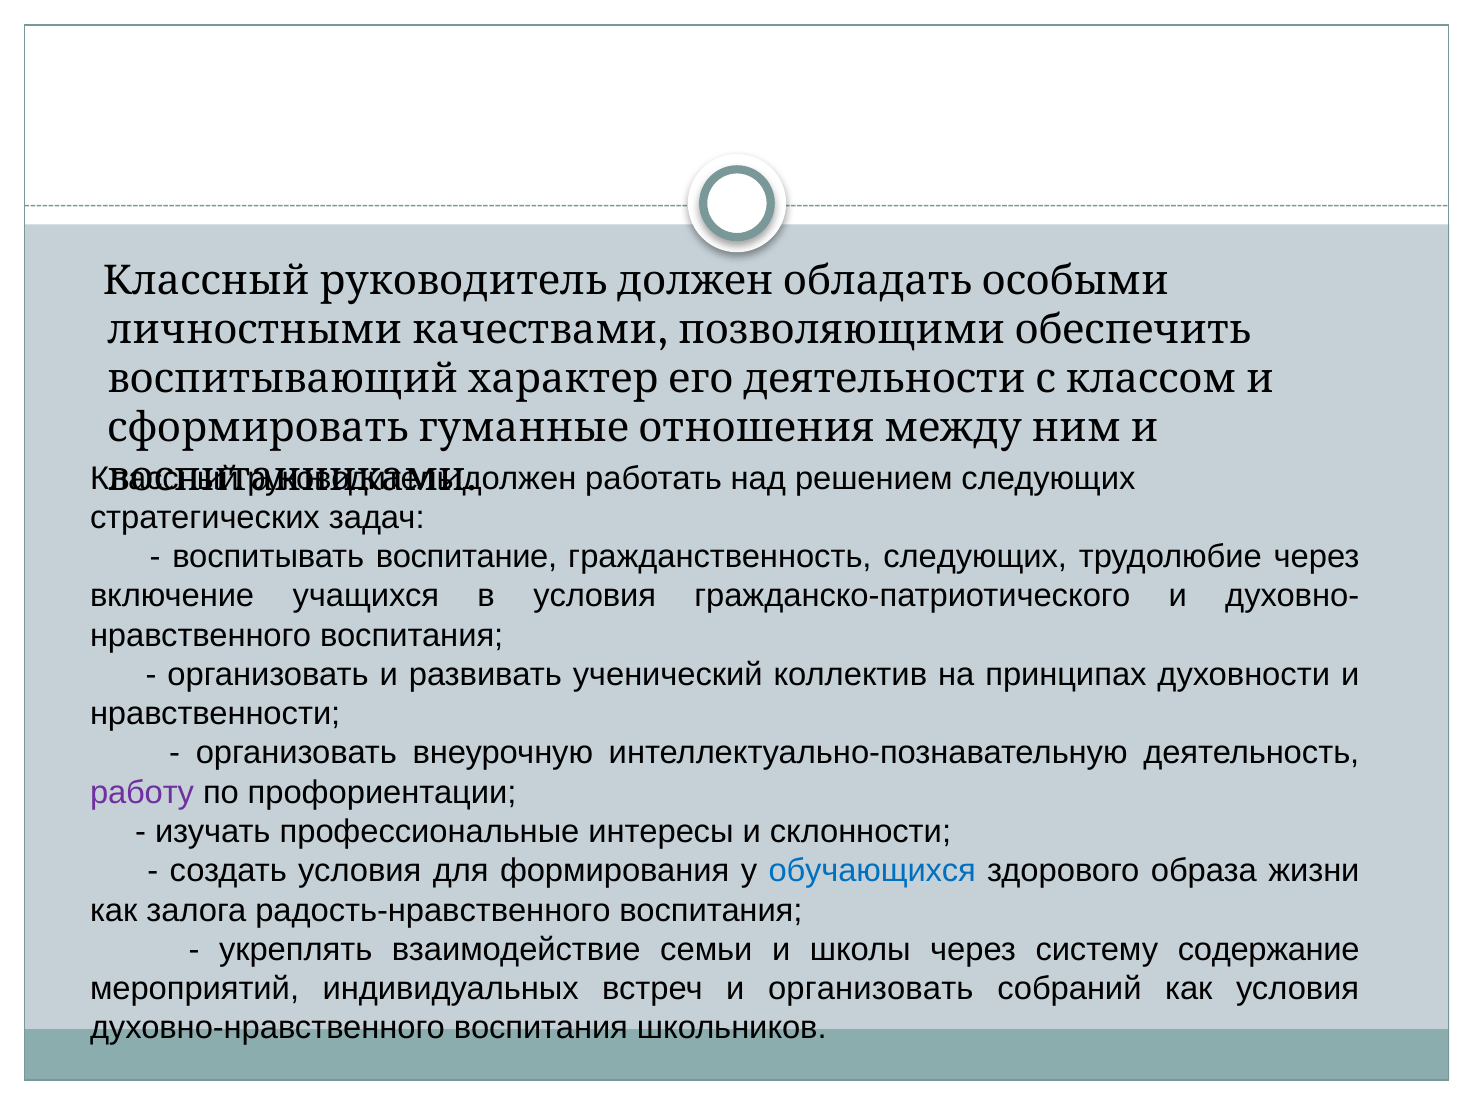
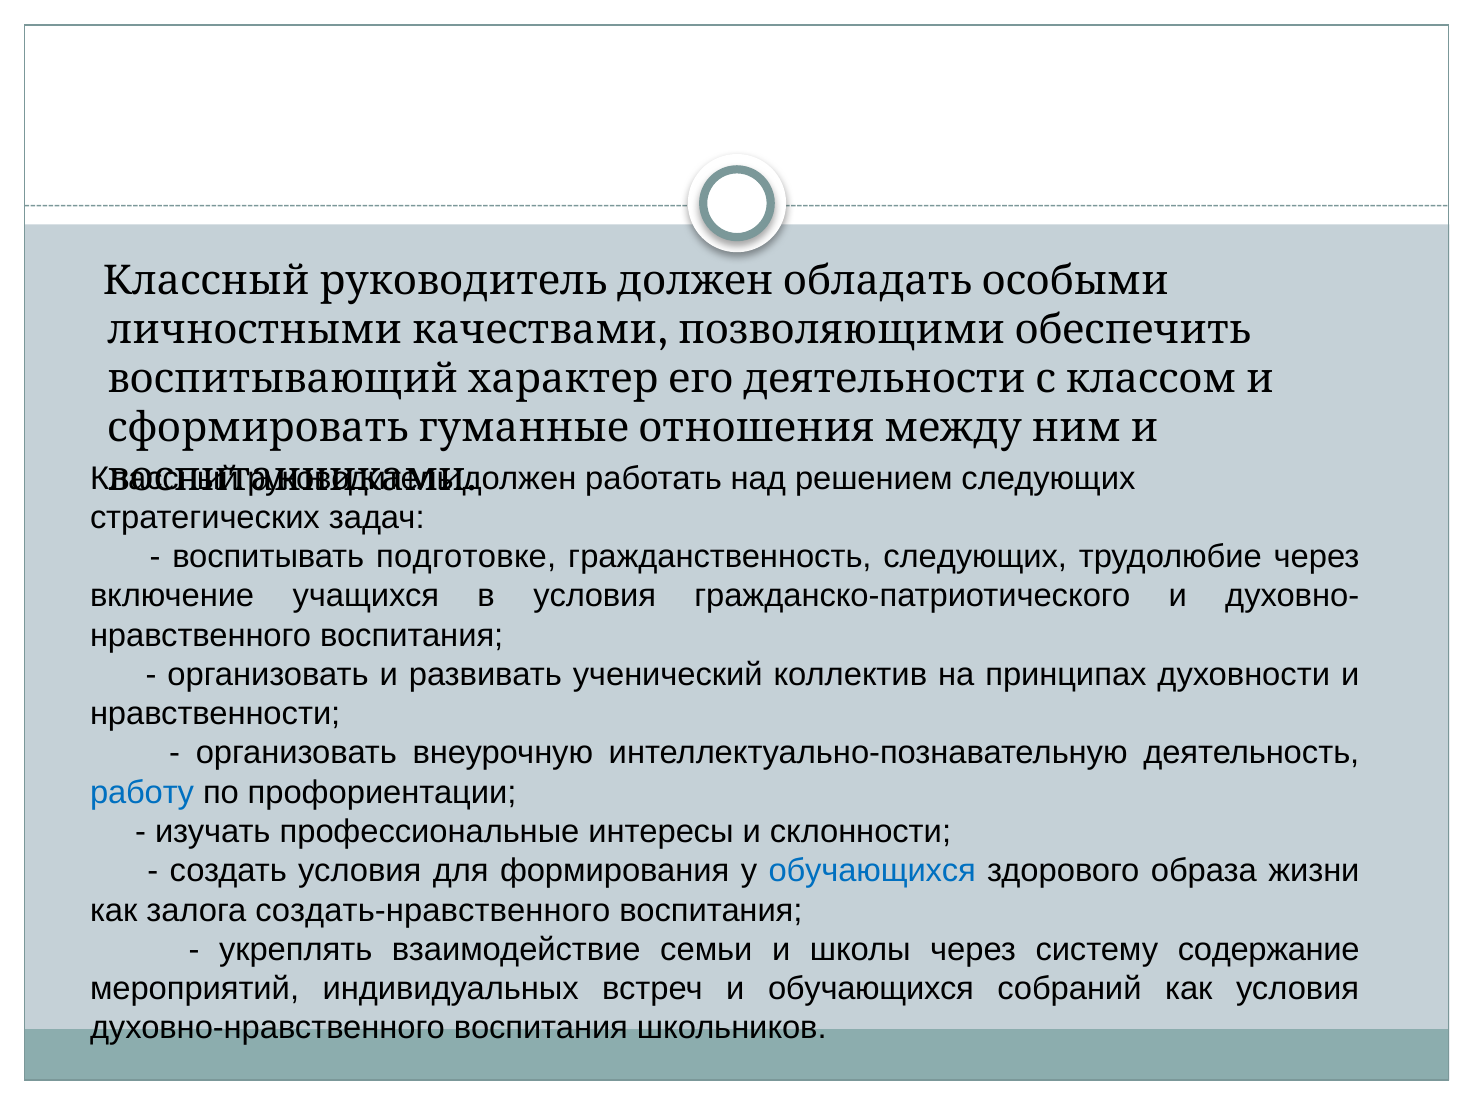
воспитание: воспитание -> подготовке
работу colour: purple -> blue
радость-нравственного: радость-нравственного -> создать-нравственного
и организовать: организовать -> обучающихся
